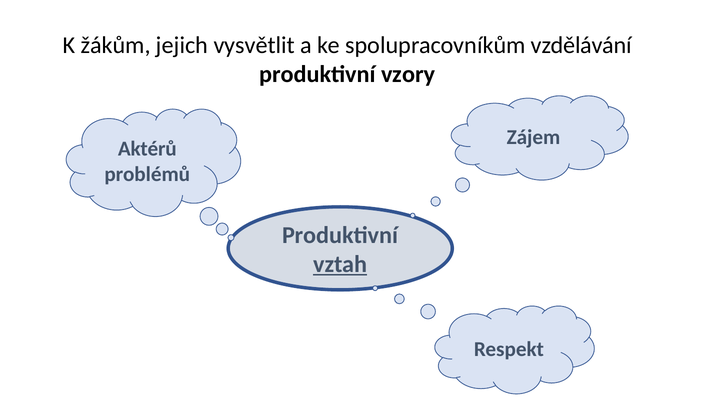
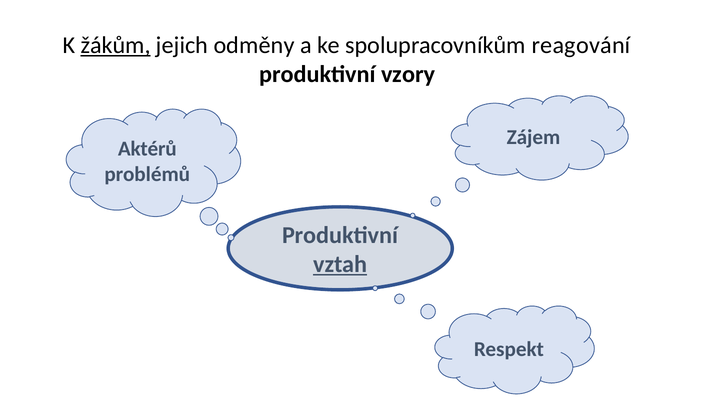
žákům underline: none -> present
vysvětlit: vysvětlit -> odměny
vzdělávání: vzdělávání -> reagování
